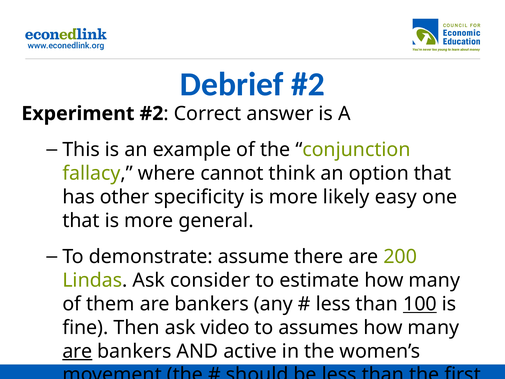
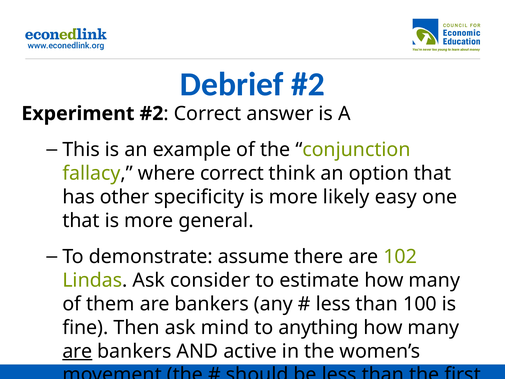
where cannot: cannot -> correct
200: 200 -> 102
100 underline: present -> none
video: video -> mind
assumes: assumes -> anything
